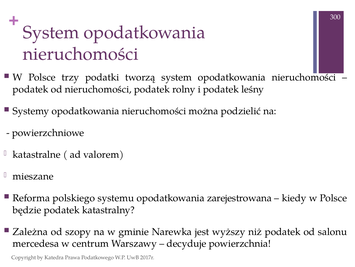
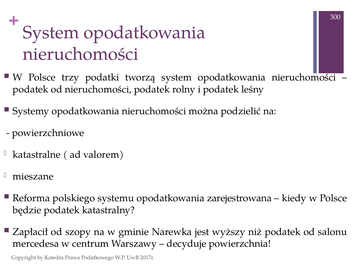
Zależna: Zależna -> Zapłacił
